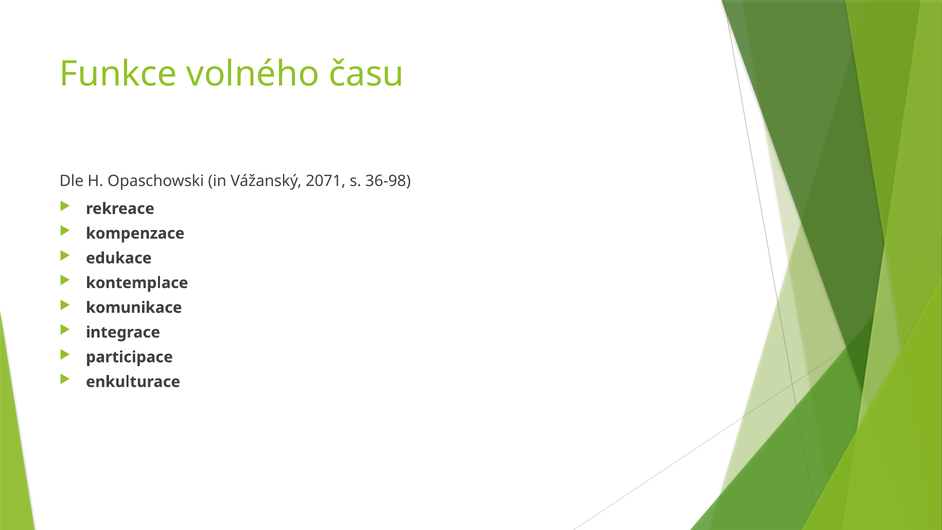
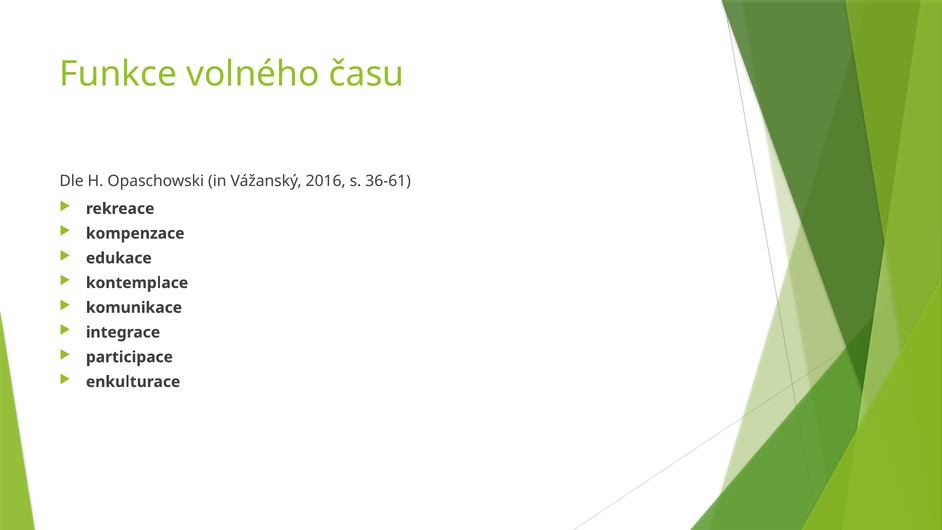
2071: 2071 -> 2016
36-98: 36-98 -> 36-61
